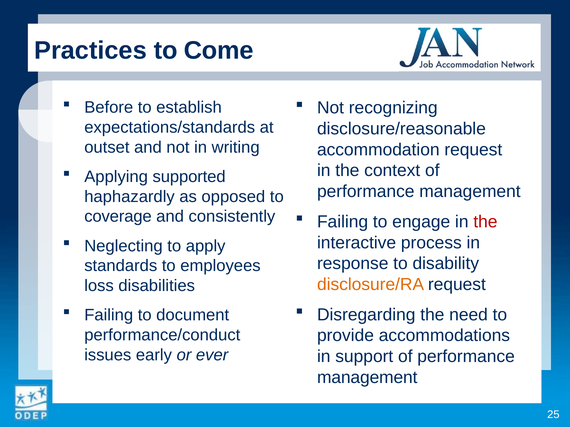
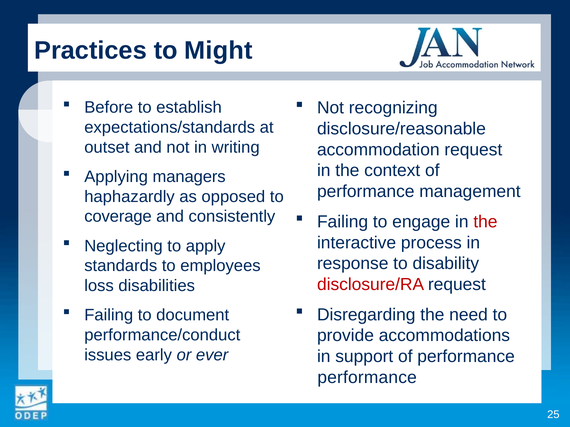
Come: Come -> Might
supported: supported -> managers
disclosure/RA colour: orange -> red
management at (367, 378): management -> performance
